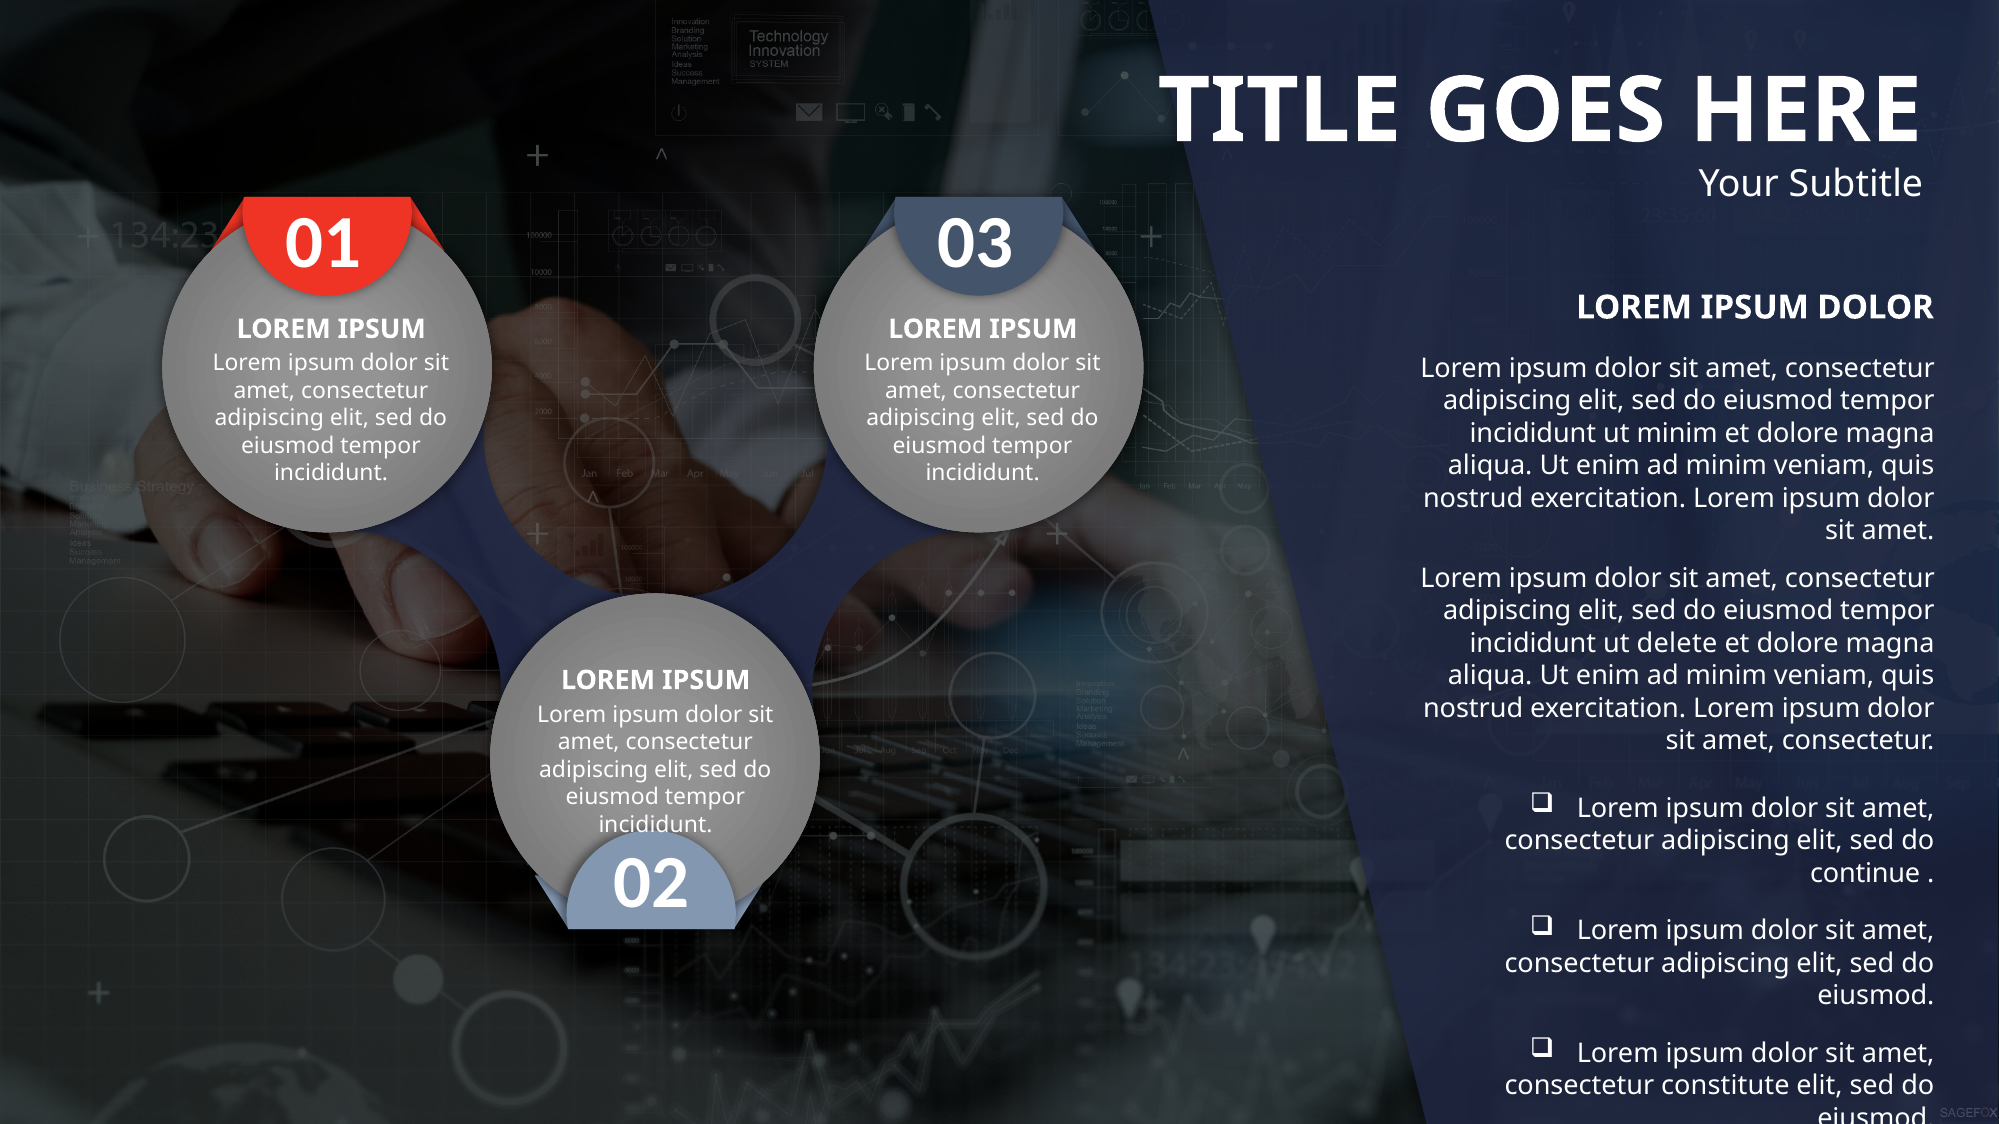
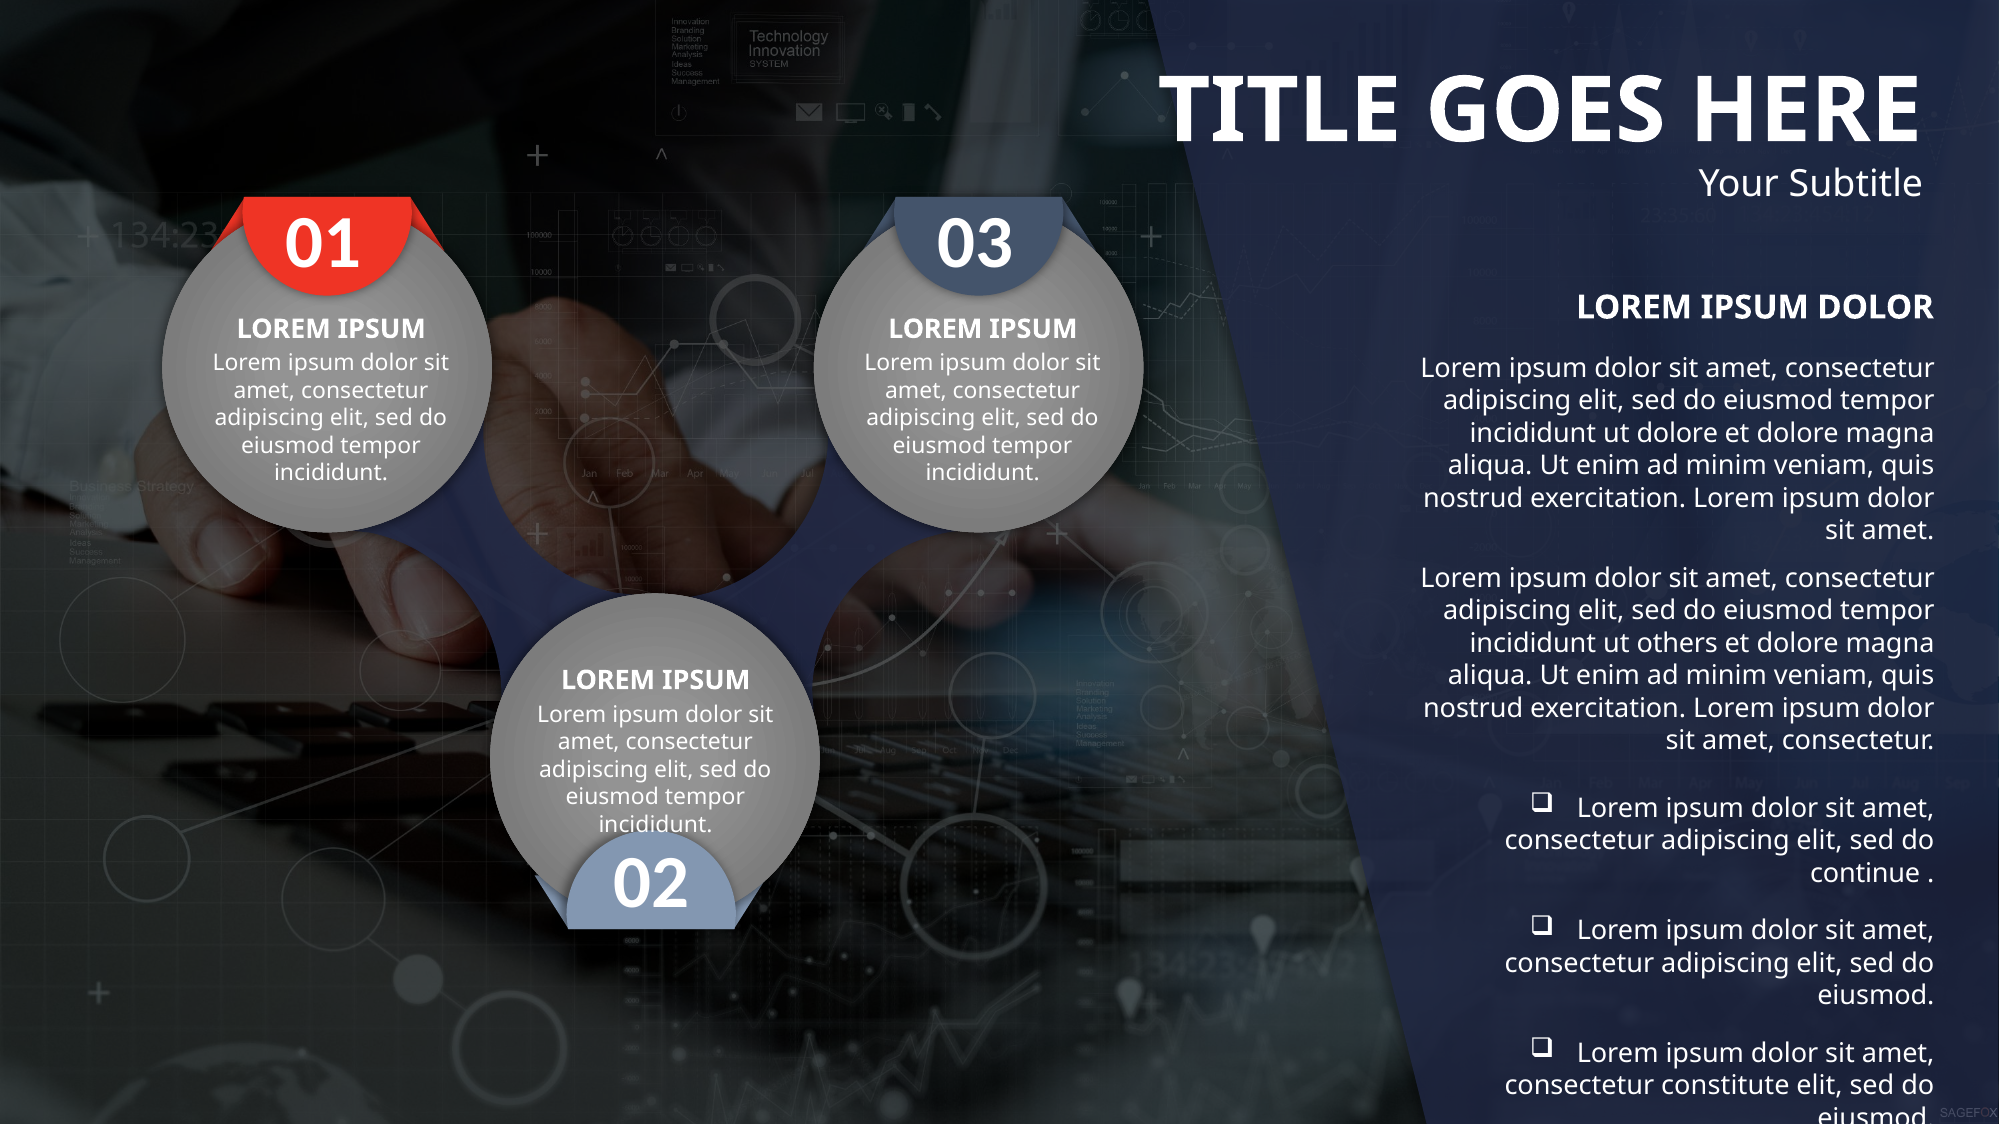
ut minim: minim -> dolore
delete: delete -> others
